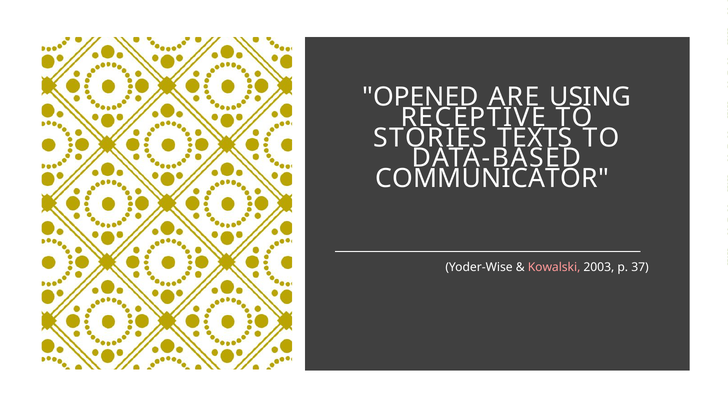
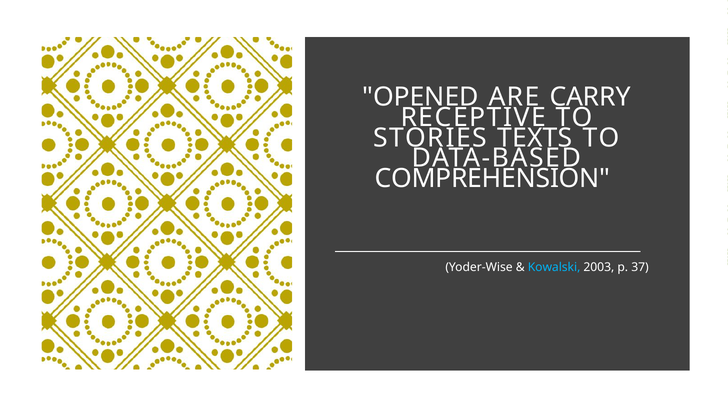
USING: USING -> CARRY
COMMUNICATOR: COMMUNICATOR -> COMPREHENSION
Kowalski colour: pink -> light blue
